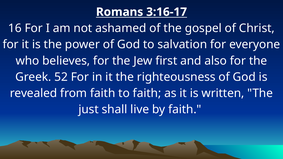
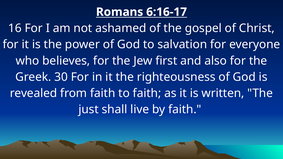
3:16-17: 3:16-17 -> 6:16-17
52: 52 -> 30
